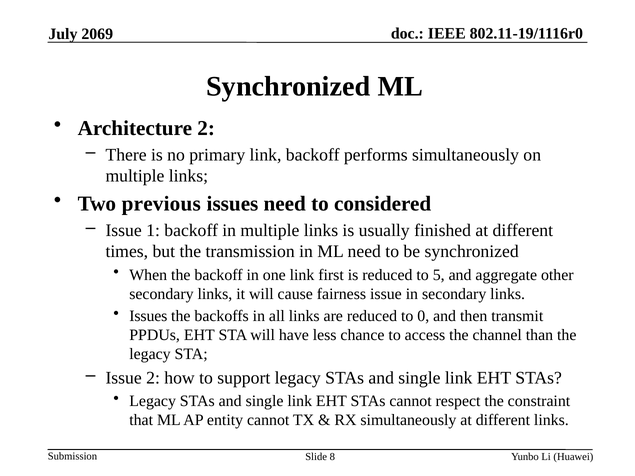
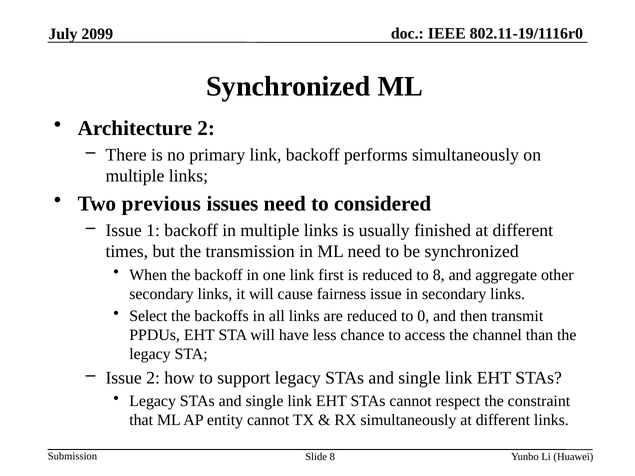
2069: 2069 -> 2099
to 5: 5 -> 8
Issues at (148, 316): Issues -> Select
